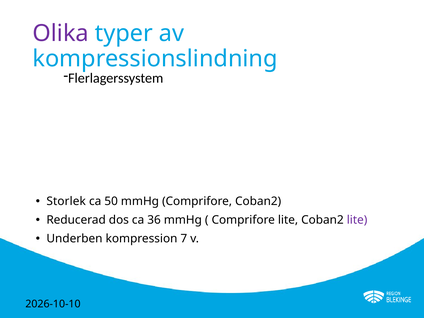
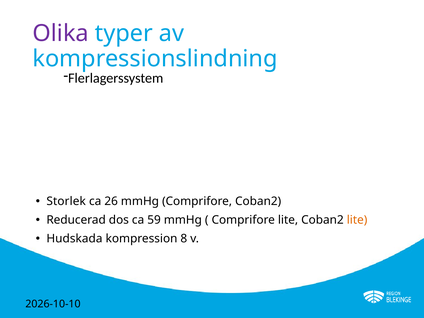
50: 50 -> 26
36: 36 -> 59
lite at (357, 220) colour: purple -> orange
Underben: Underben -> Hudskada
7: 7 -> 8
